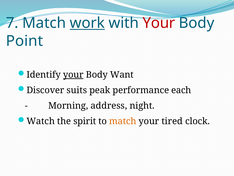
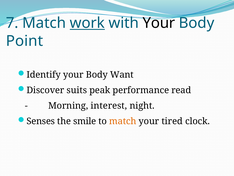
Your at (159, 23) colour: red -> black
your at (73, 75) underline: present -> none
each: each -> read
address: address -> interest
Watch: Watch -> Senses
spirit: spirit -> smile
